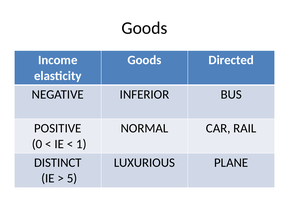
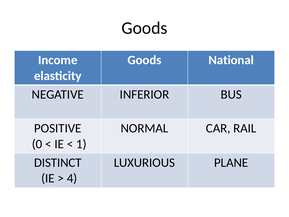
Directed: Directed -> National
5: 5 -> 4
